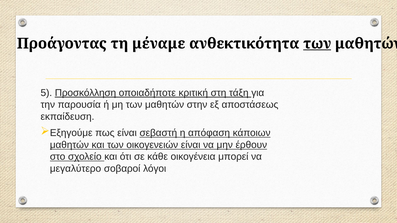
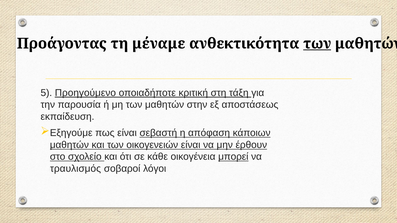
Προσκόλληση: Προσκόλληση -> Προηγούμενο
μπορεί underline: none -> present
μεγαλύτερο: μεγαλύτερο -> τραυλισμός
